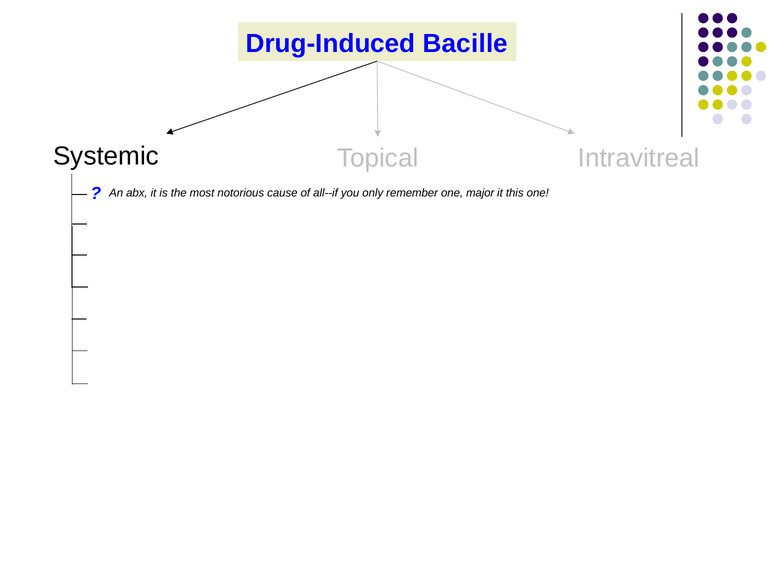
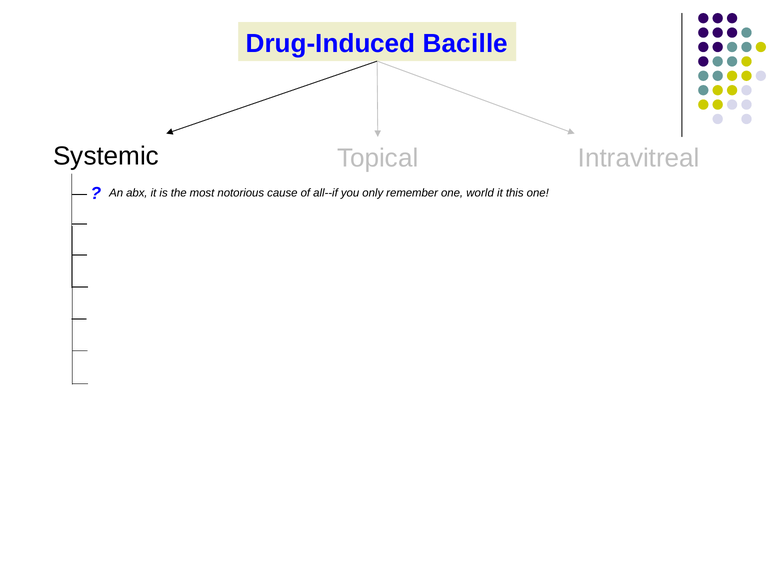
major: major -> world
